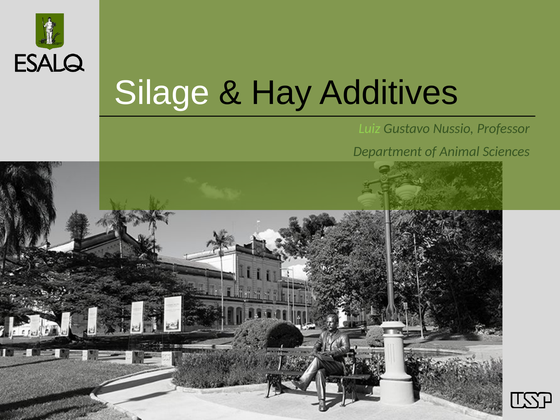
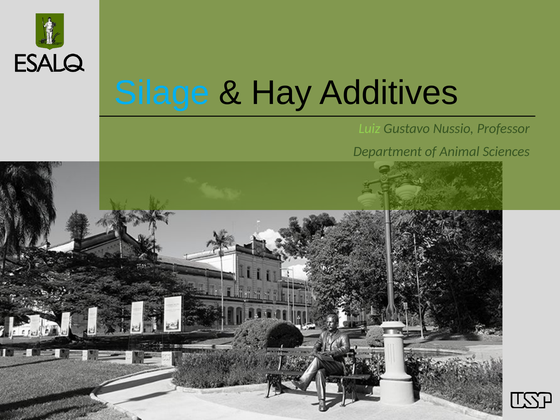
Silage colour: white -> light blue
